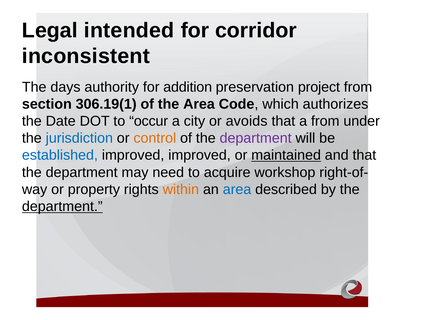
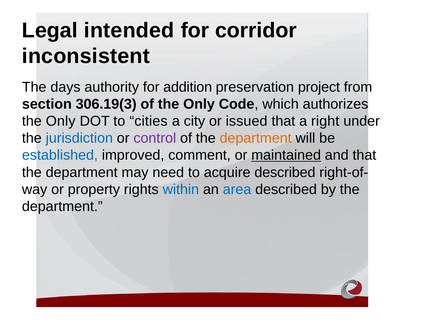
306.19(1: 306.19(1 -> 306.19(3
of the Area: Area -> Only
Date at (61, 121): Date -> Only
occur: occur -> cities
avoids: avoids -> issued
a from: from -> right
control colour: orange -> purple
department at (256, 138) colour: purple -> orange
improved improved: improved -> comment
acquire workshop: workshop -> described
within colour: orange -> blue
department at (62, 207) underline: present -> none
